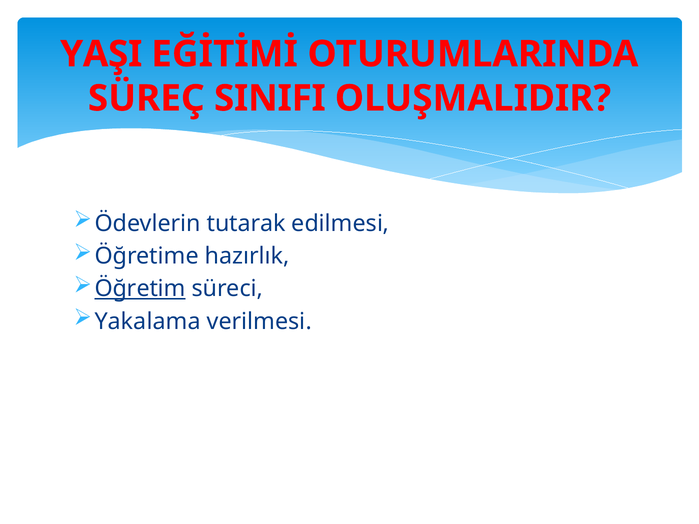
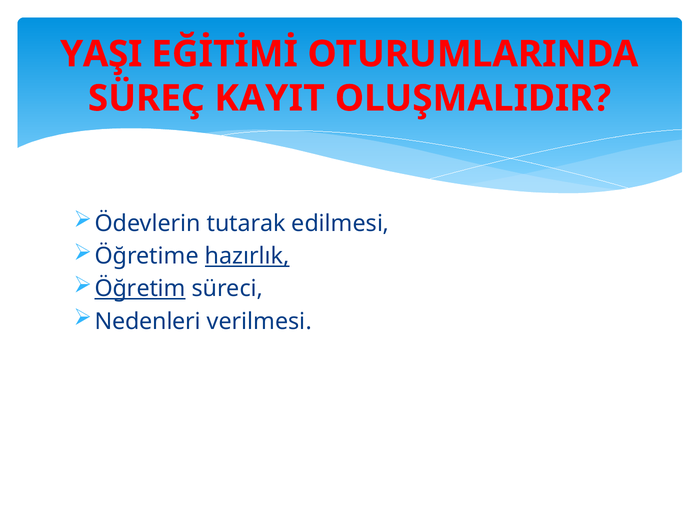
SINIFI: SINIFI -> KAYIT
hazırlık underline: none -> present
Yakalama: Yakalama -> Nedenleri
